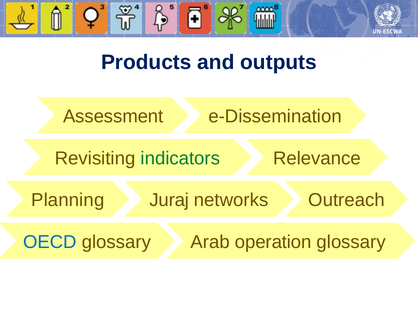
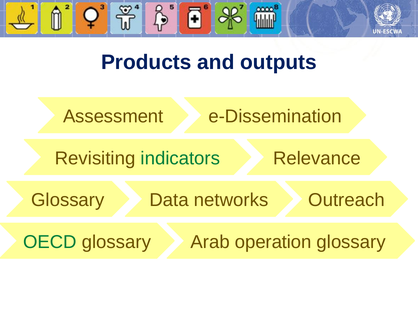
Planning at (68, 200): Planning -> Glossary
Juraj: Juraj -> Data
OECD colour: blue -> green
